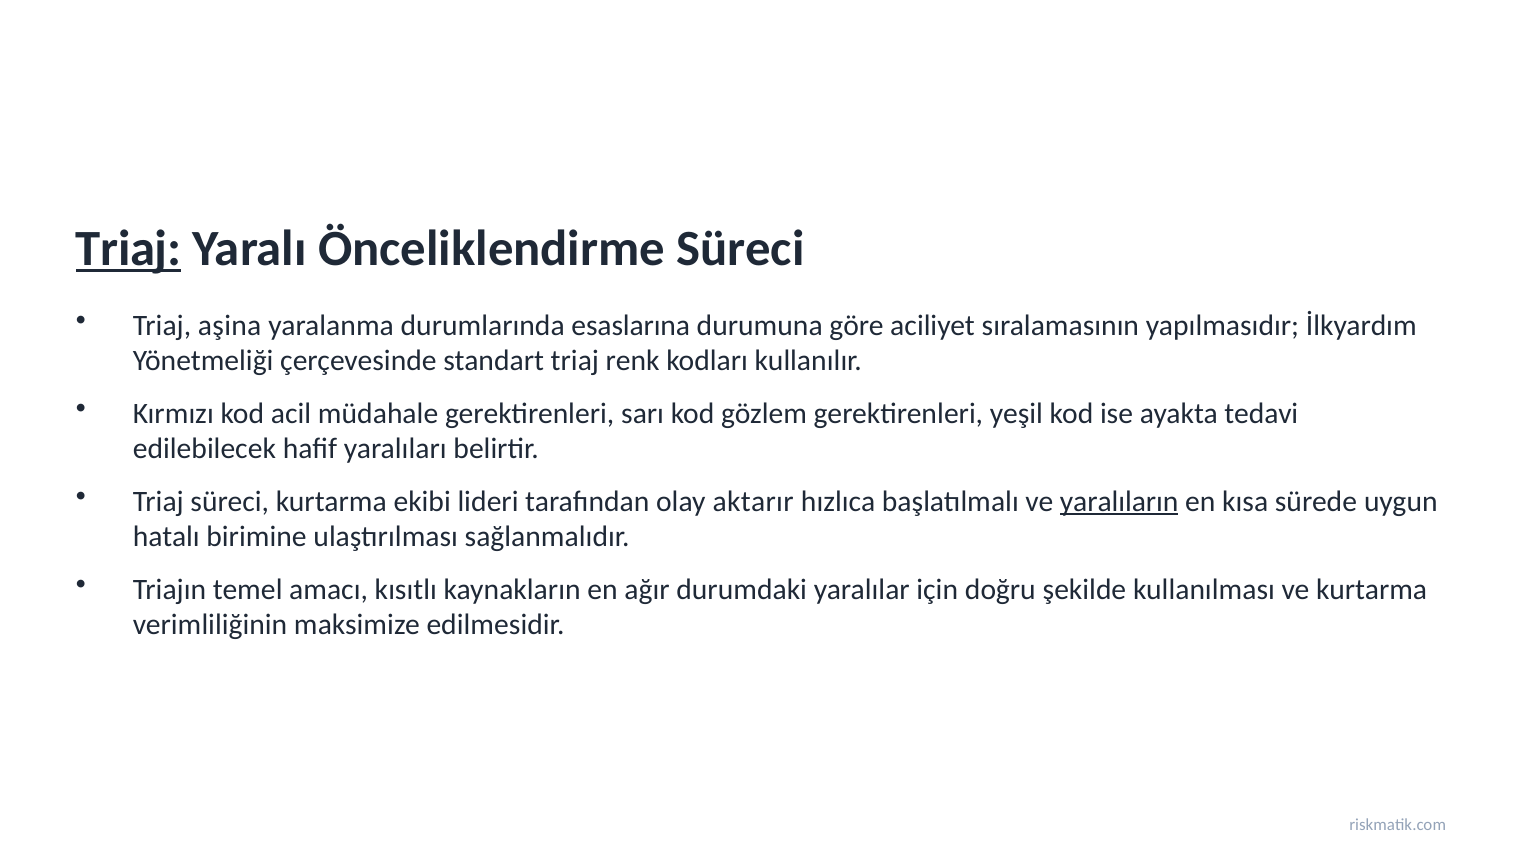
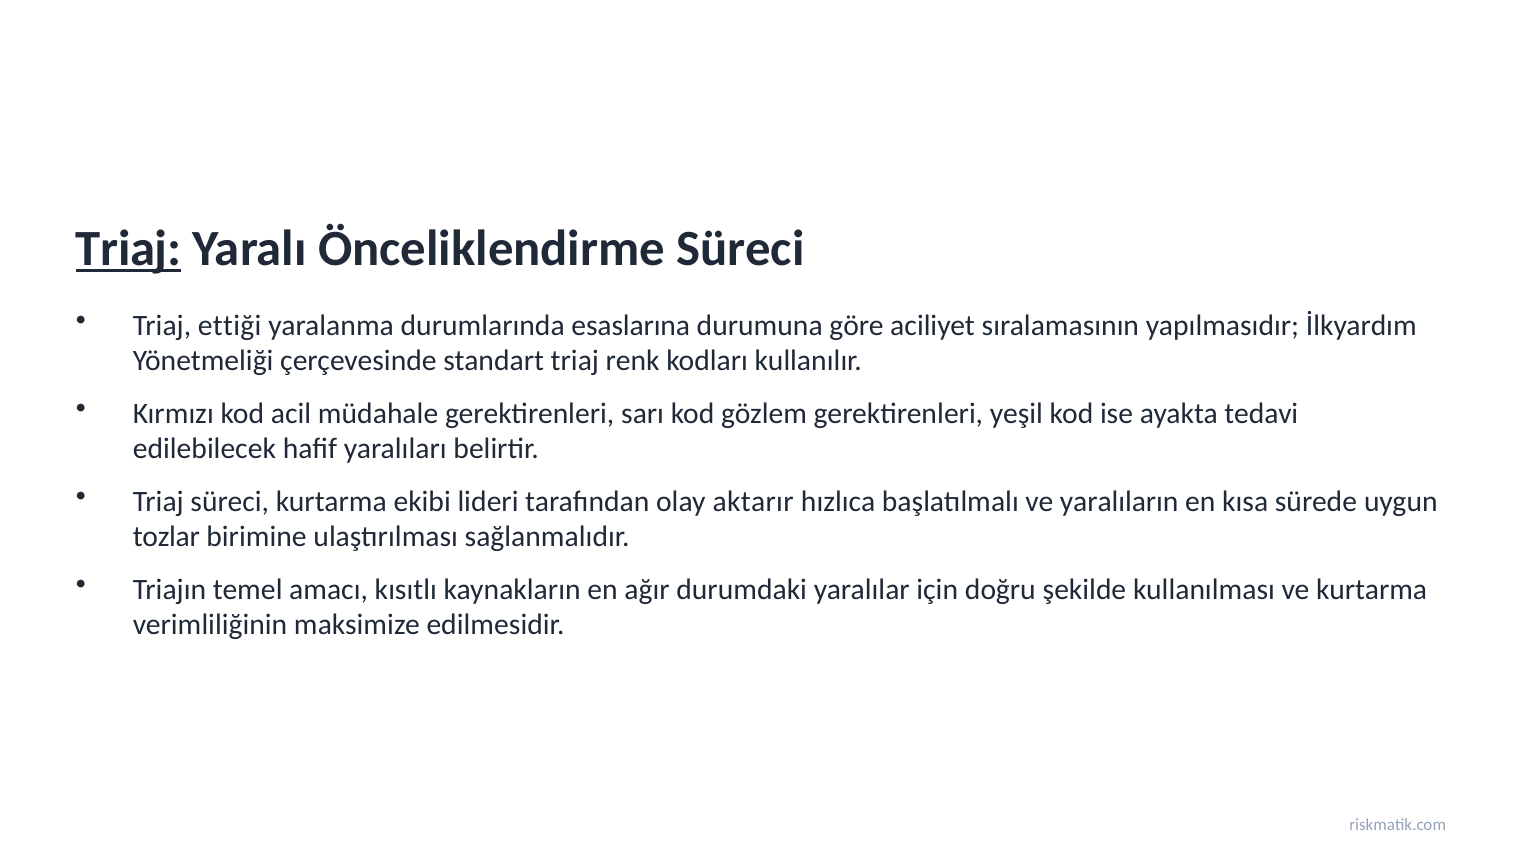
aşina: aşina -> ettiği
yaralıların underline: present -> none
hatalı: hatalı -> tozlar
